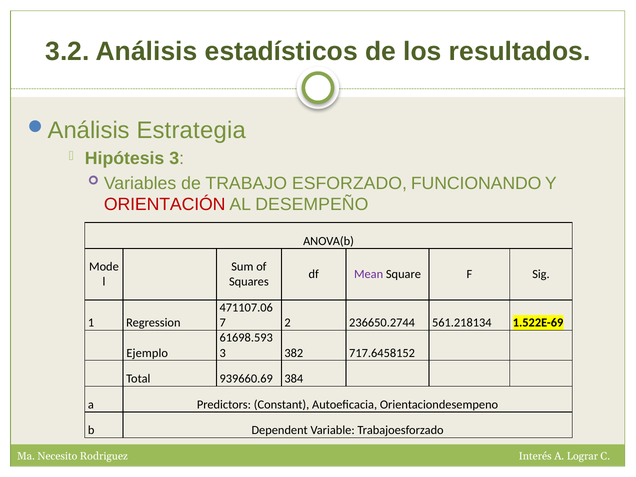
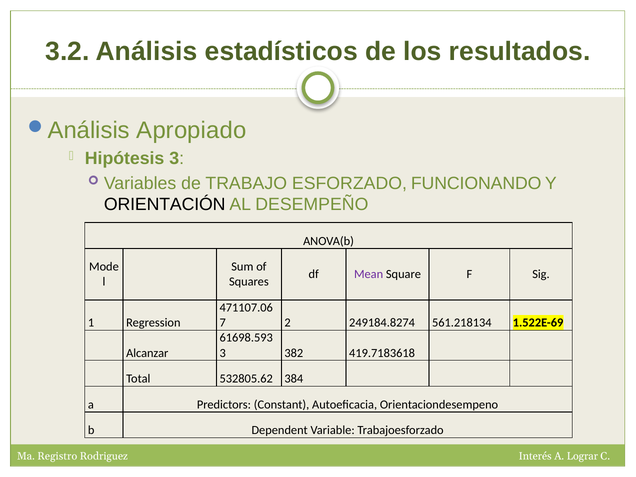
Estrategia: Estrategia -> Apropiado
ORIENTACIÓN colour: red -> black
236650.2744: 236650.2744 -> 249184.8274
Ejemplo: Ejemplo -> Alcanzar
717.6458152: 717.6458152 -> 419.7183618
939660.69: 939660.69 -> 532805.62
Necesito: Necesito -> Registro
